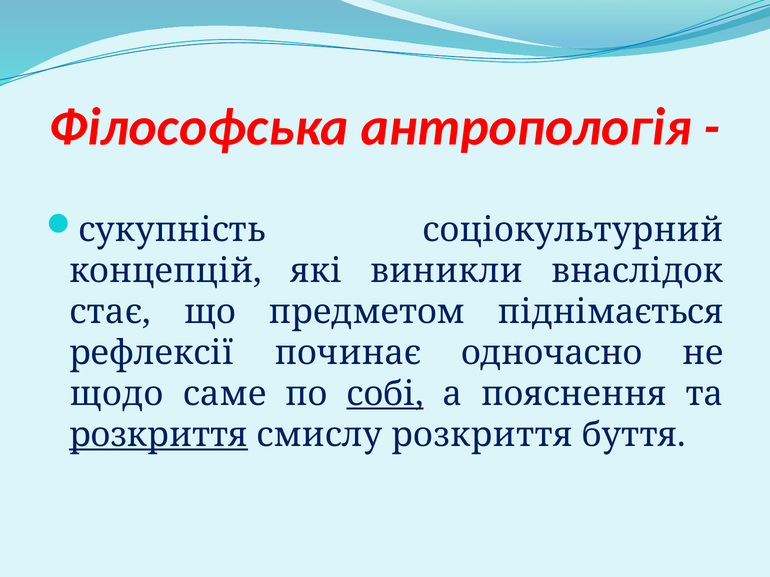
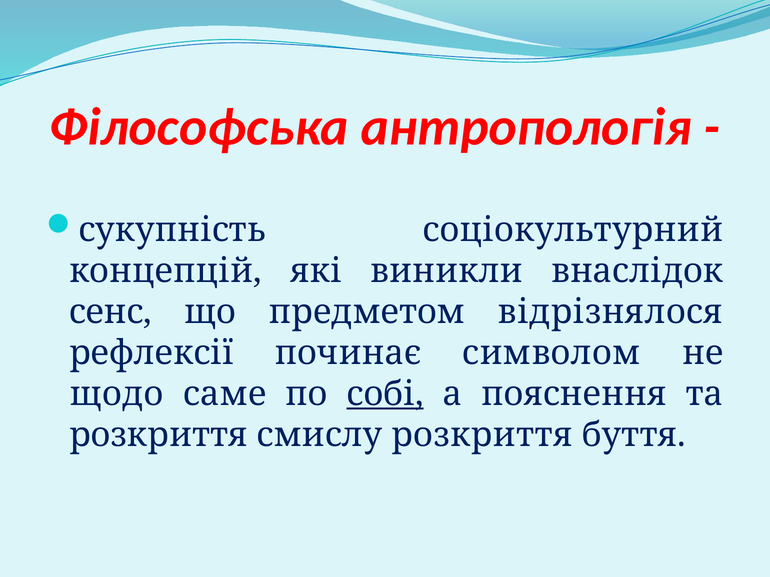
стає: стає -> сенс
піднімається: піднімається -> відрізнялося
одночасно: одночасно -> символом
розкриття at (159, 435) underline: present -> none
